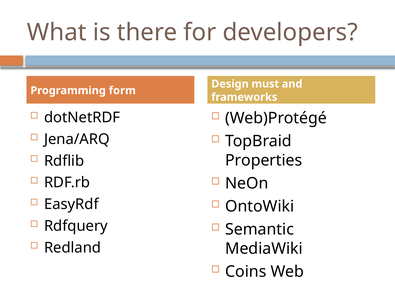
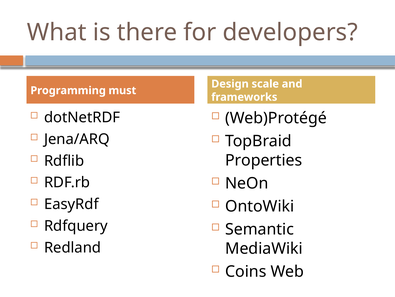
must: must -> scale
form: form -> must
